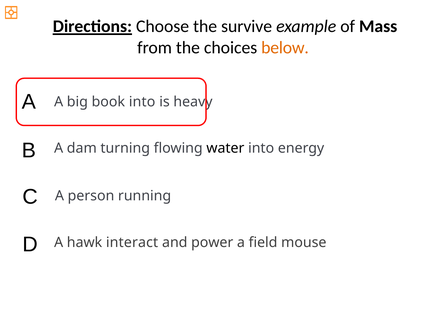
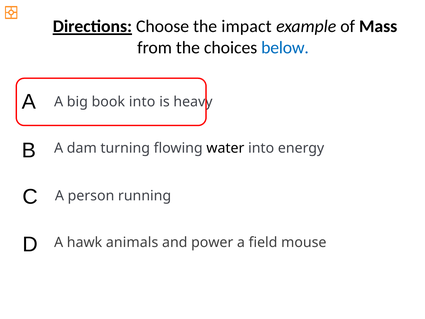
survive: survive -> impact
below colour: orange -> blue
interact: interact -> animals
